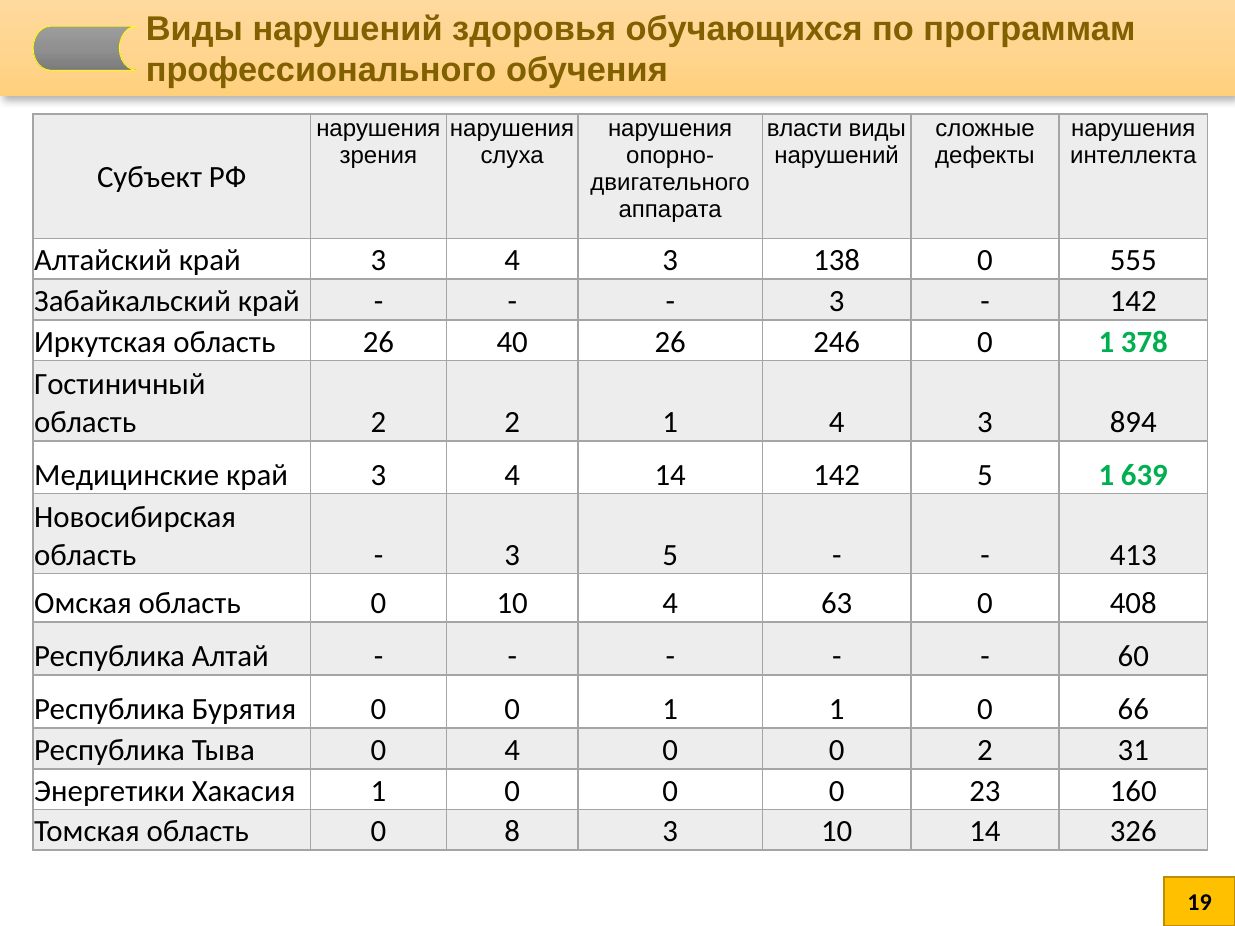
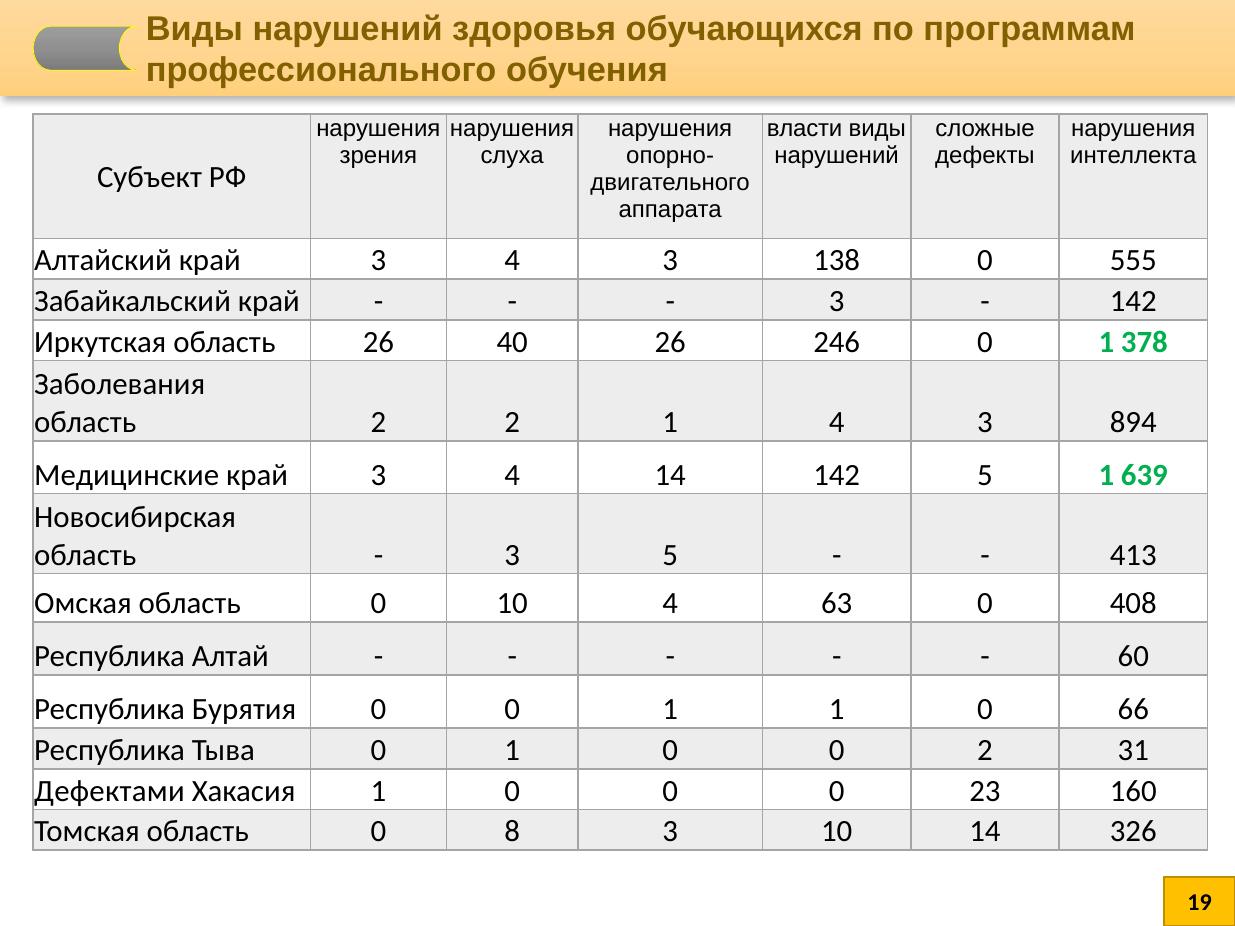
Гостиничный: Гостиничный -> Заболевания
Тыва 0 4: 4 -> 1
Энергетики: Энергетики -> Дефектами
